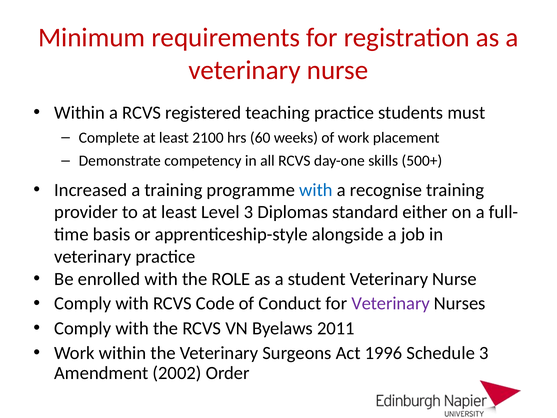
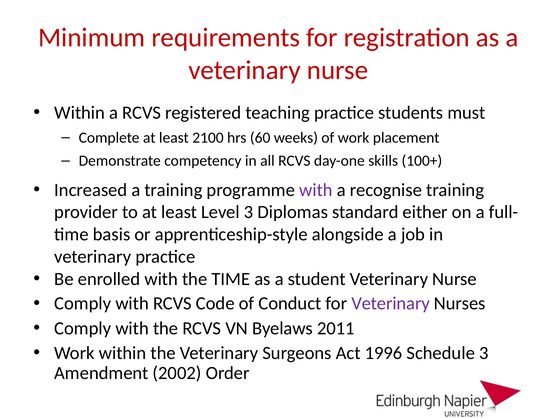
500+: 500+ -> 100+
with at (316, 190) colour: blue -> purple
the ROLE: ROLE -> TIME
